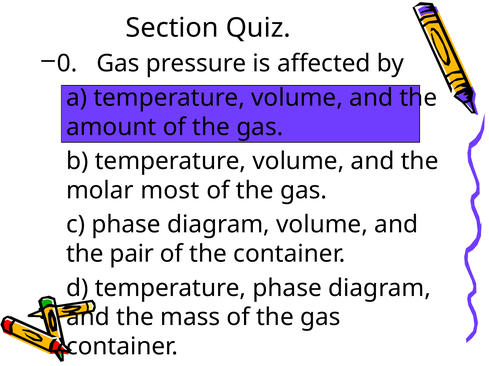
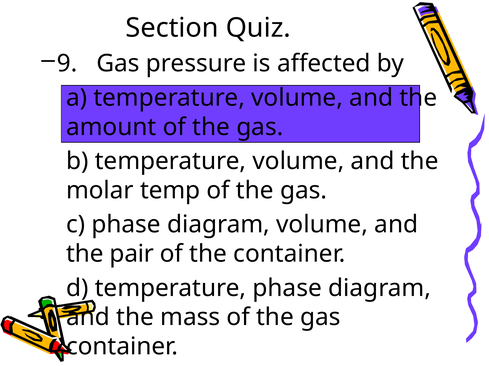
0: 0 -> 9
most: most -> temp
